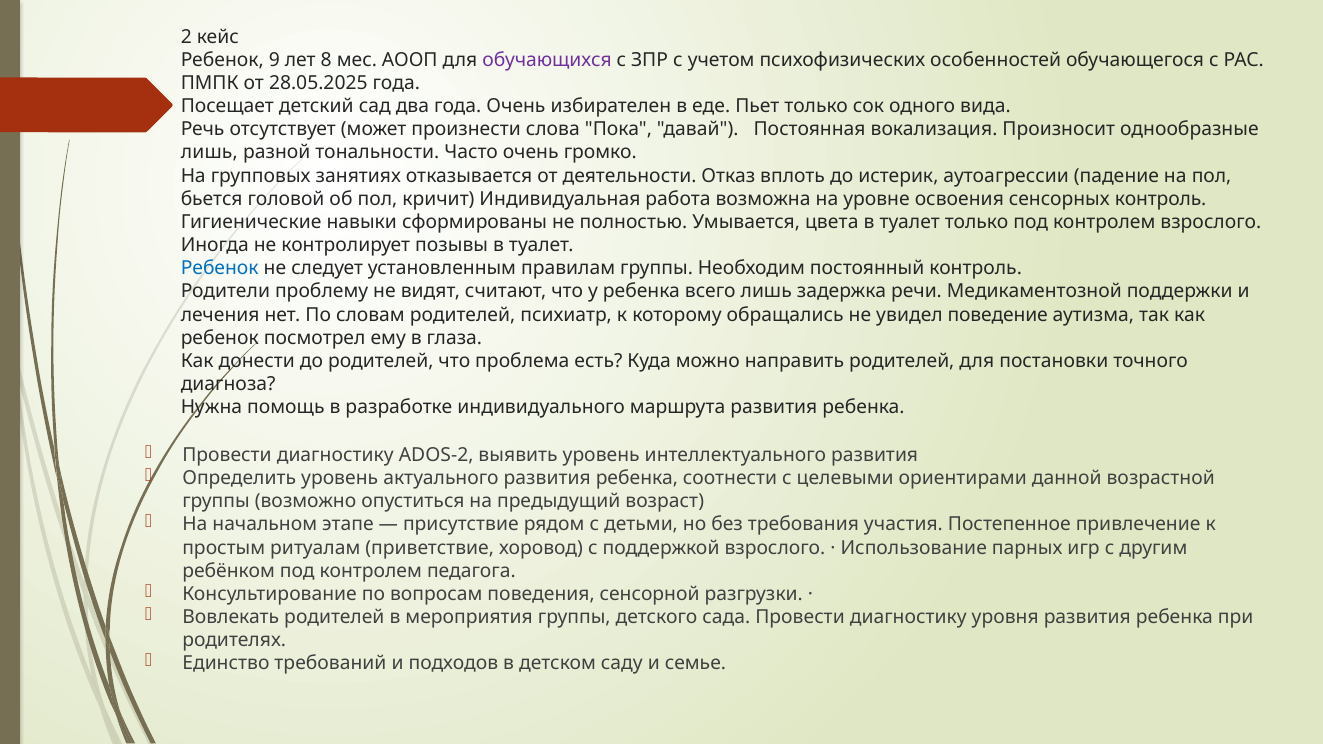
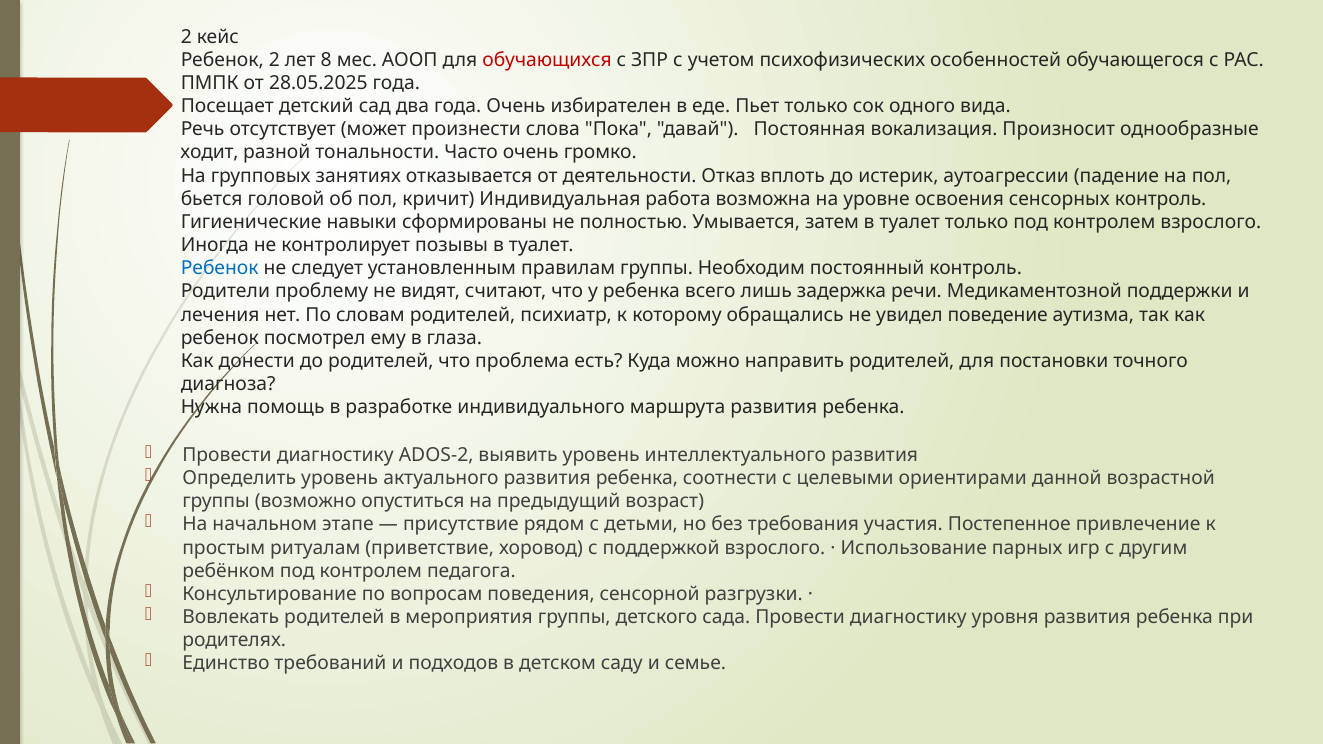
Ребенок 9: 9 -> 2
обучающихся colour: purple -> red
лишь at (209, 153): лишь -> ходит
цвета: цвета -> затем
